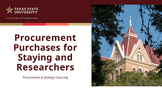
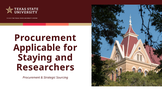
Purchases: Purchases -> Applicable
